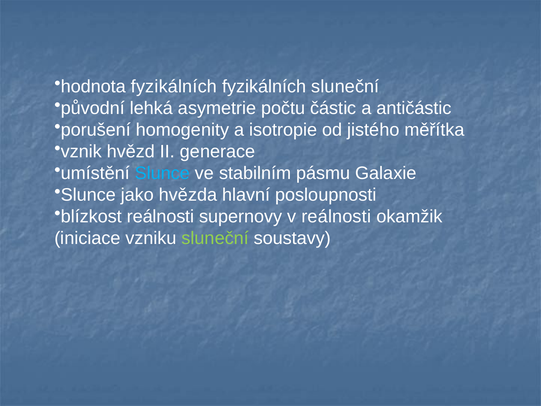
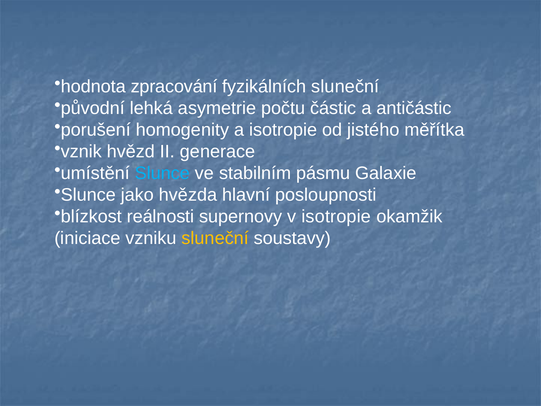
hodnota fyzikálních: fyzikálních -> zpracování
v reálnosti: reálnosti -> isotropie
sluneční at (215, 238) colour: light green -> yellow
